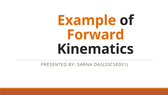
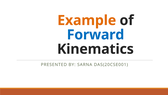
Forward colour: orange -> blue
